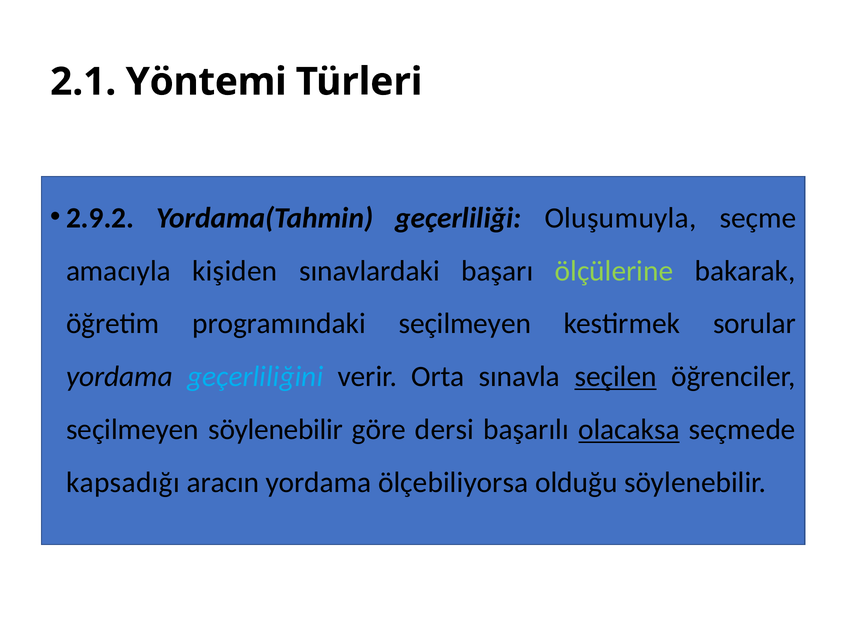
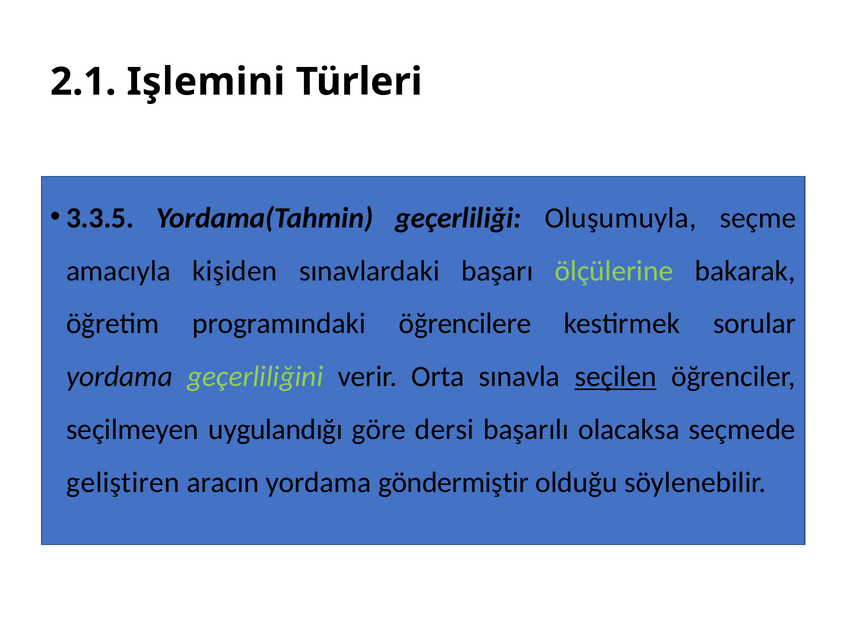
Yöntemi: Yöntemi -> Işlemini
2.9.2: 2.9.2 -> 3.3.5
programındaki seçilmeyen: seçilmeyen -> öğrencilere
geçerliliğini colour: light blue -> light green
seçilmeyen söylenebilir: söylenebilir -> uygulandığı
olacaksa underline: present -> none
kapsadığı: kapsadığı -> geliştiren
ölçebiliyorsa: ölçebiliyorsa -> göndermiştir
